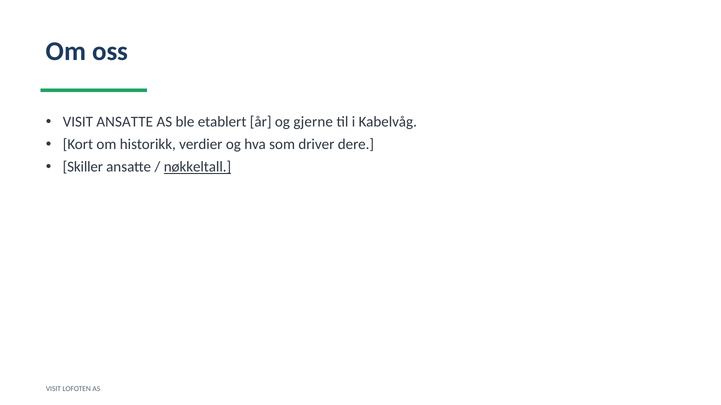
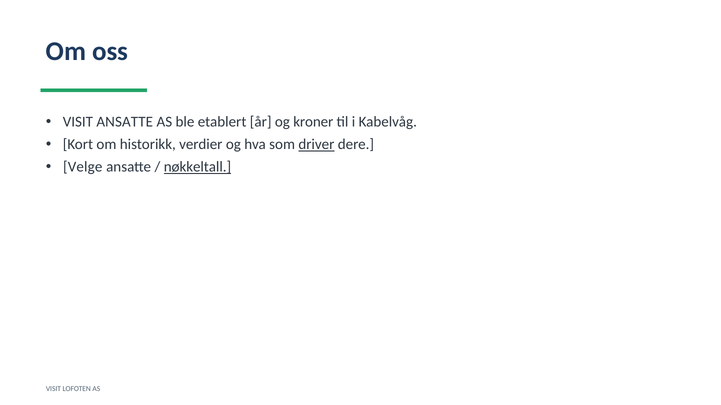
gjerne: gjerne -> kroner
driver underline: none -> present
Skiller: Skiller -> Velge
